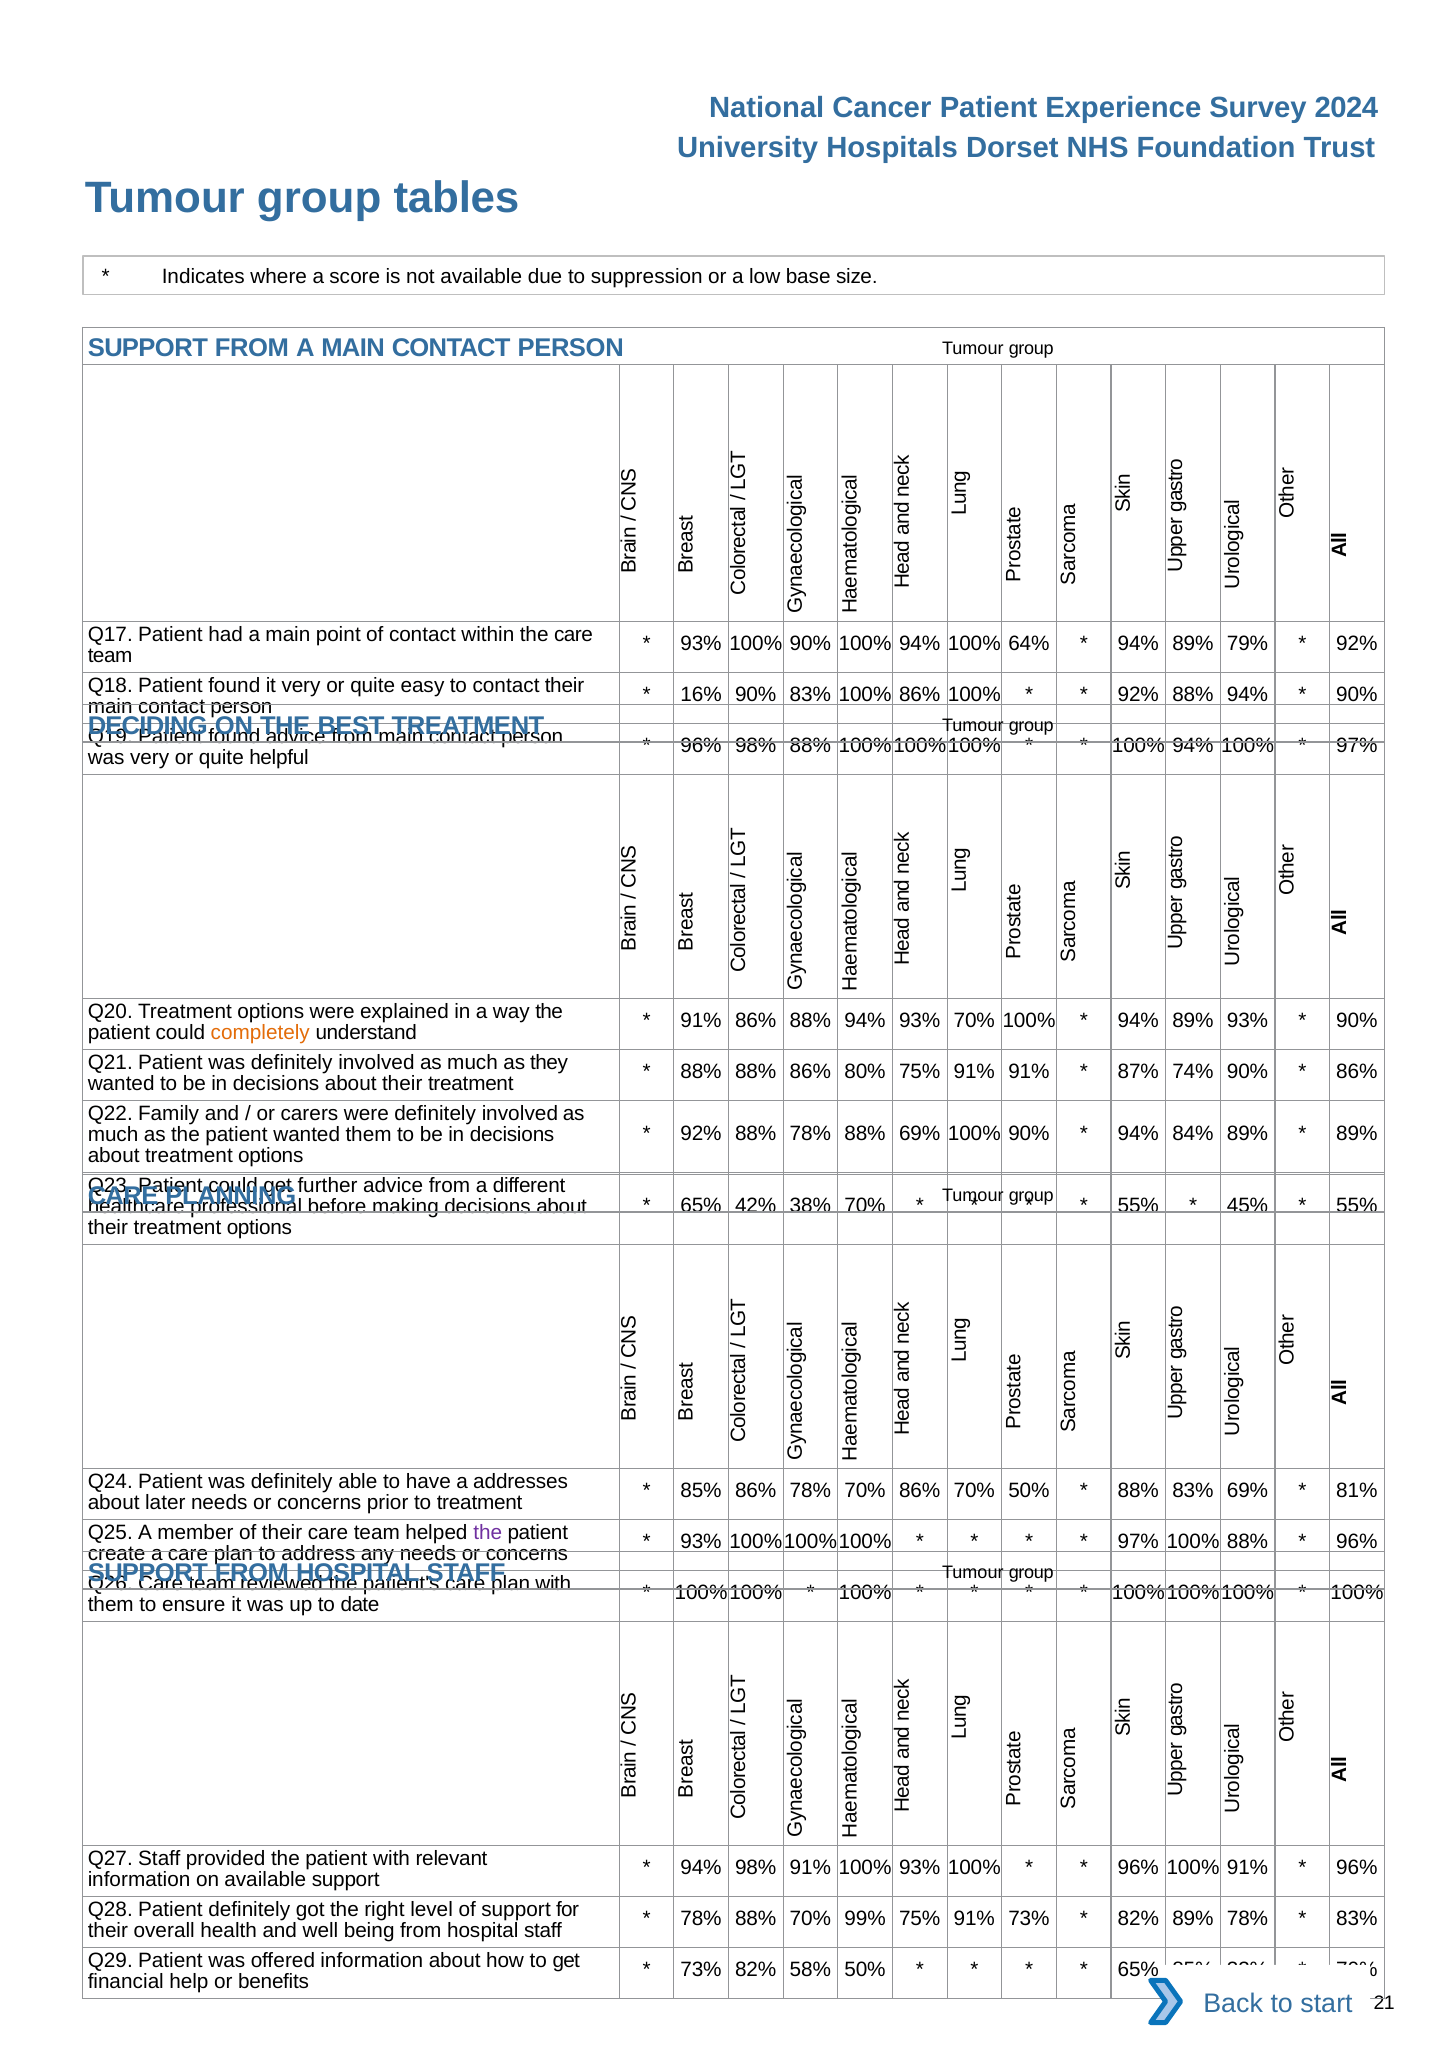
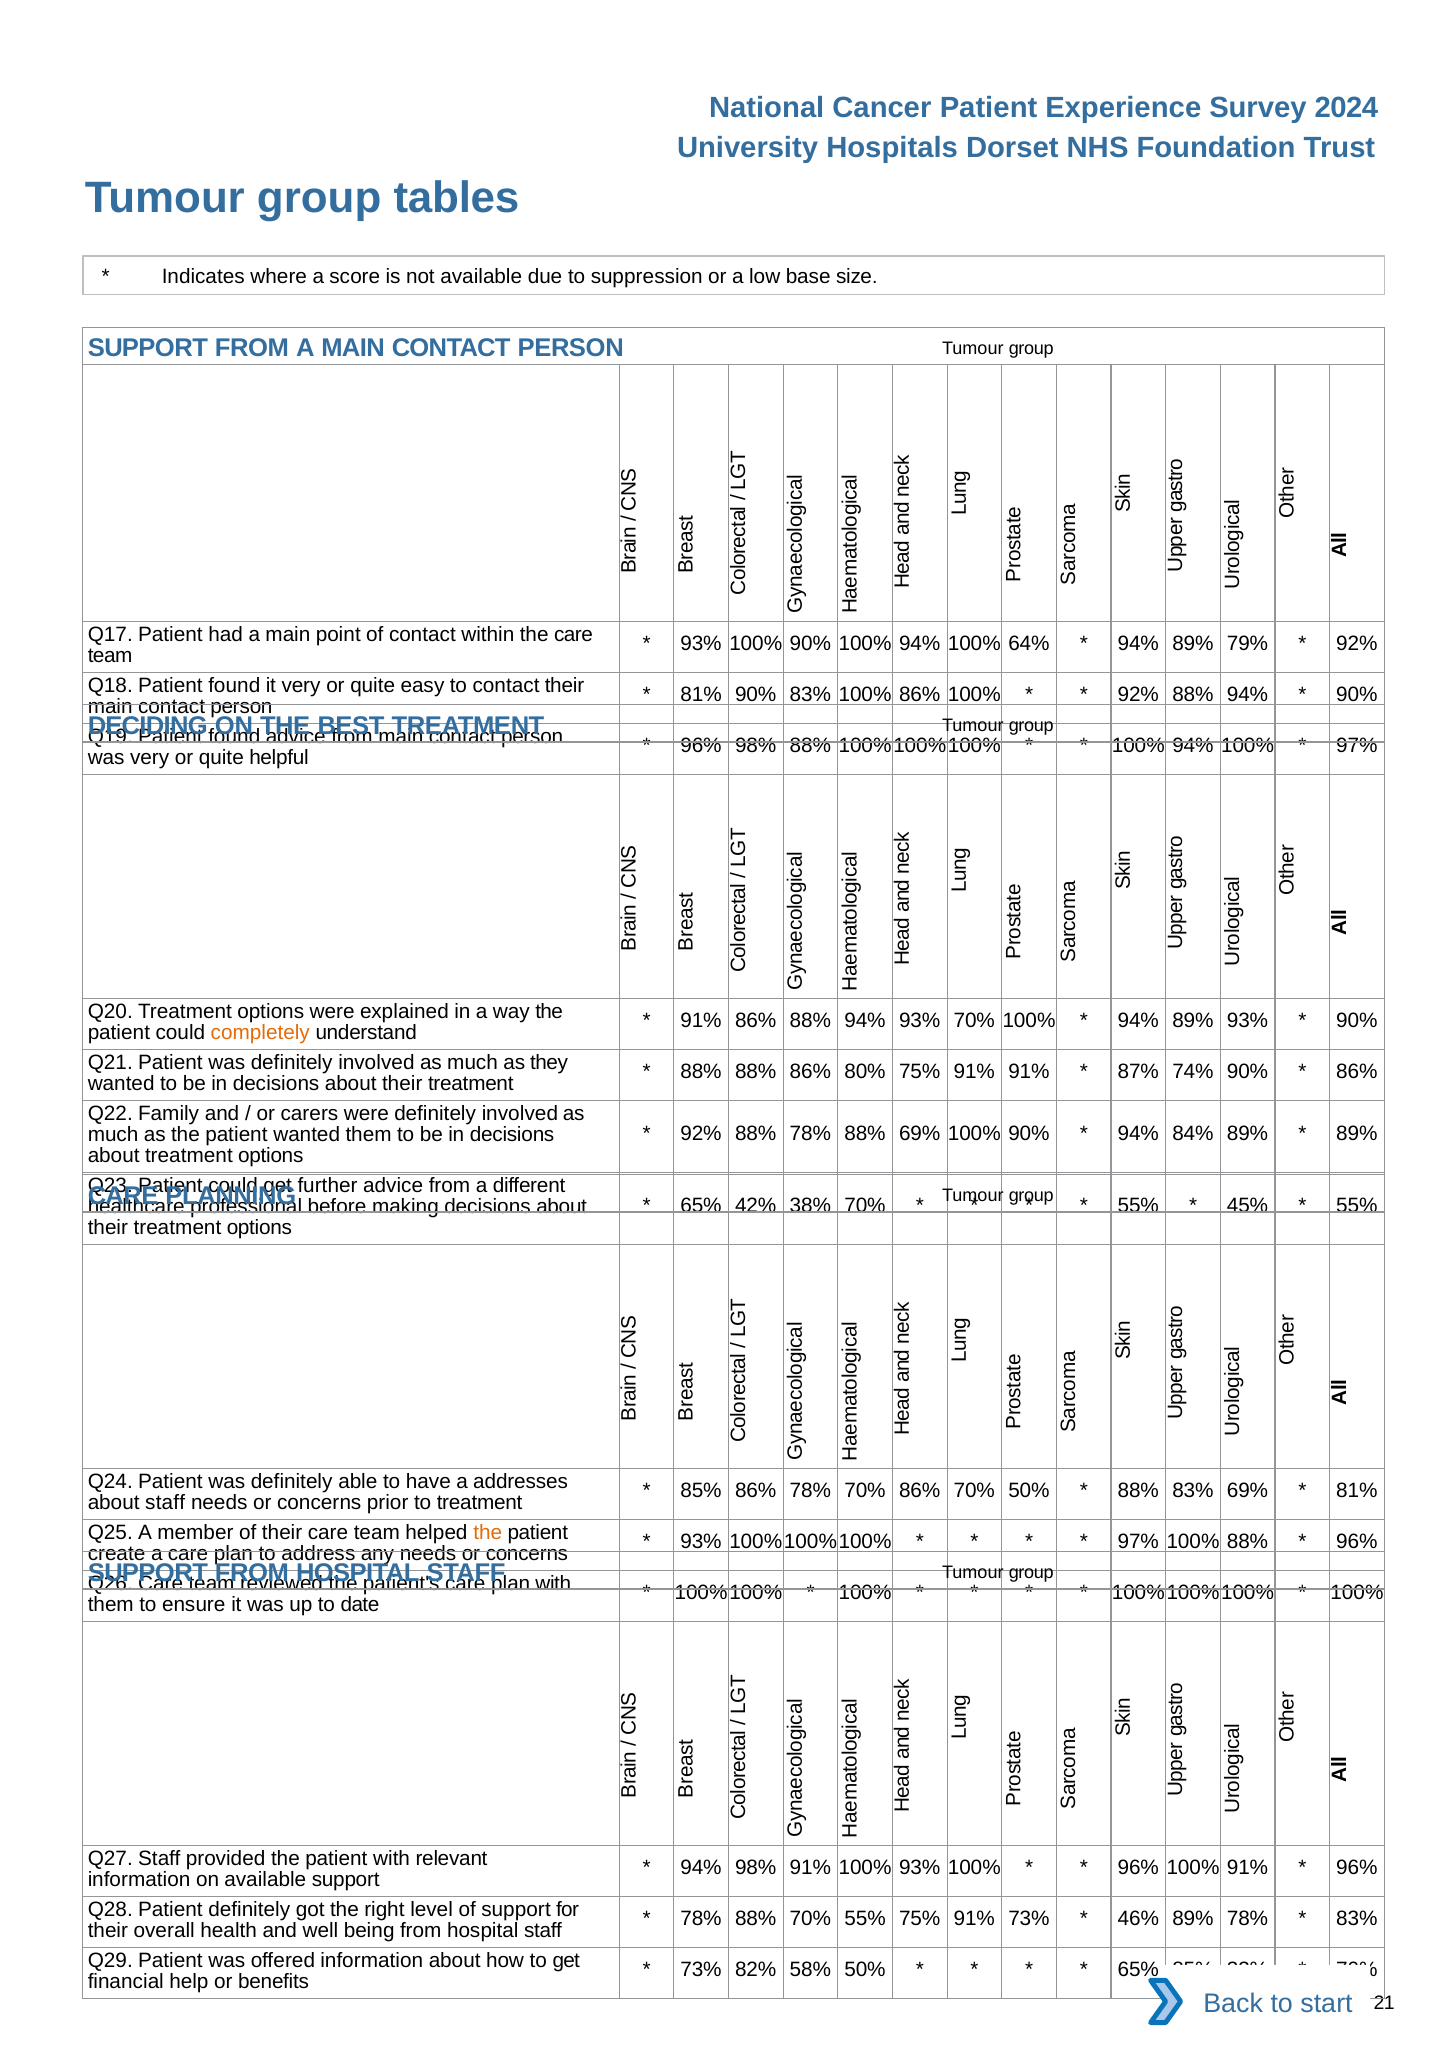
16% at (701, 695): 16% -> 81%
about later: later -> staff
the at (488, 1534) colour: purple -> orange
70% 99%: 99% -> 55%
82% at (1138, 1920): 82% -> 46%
